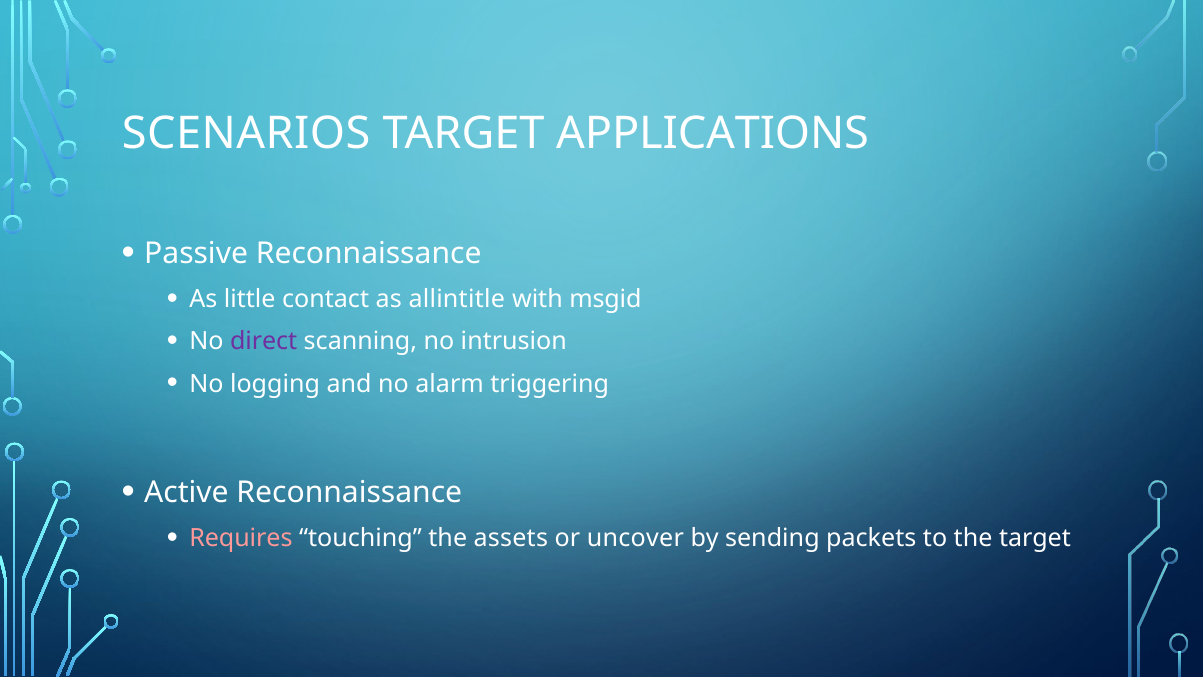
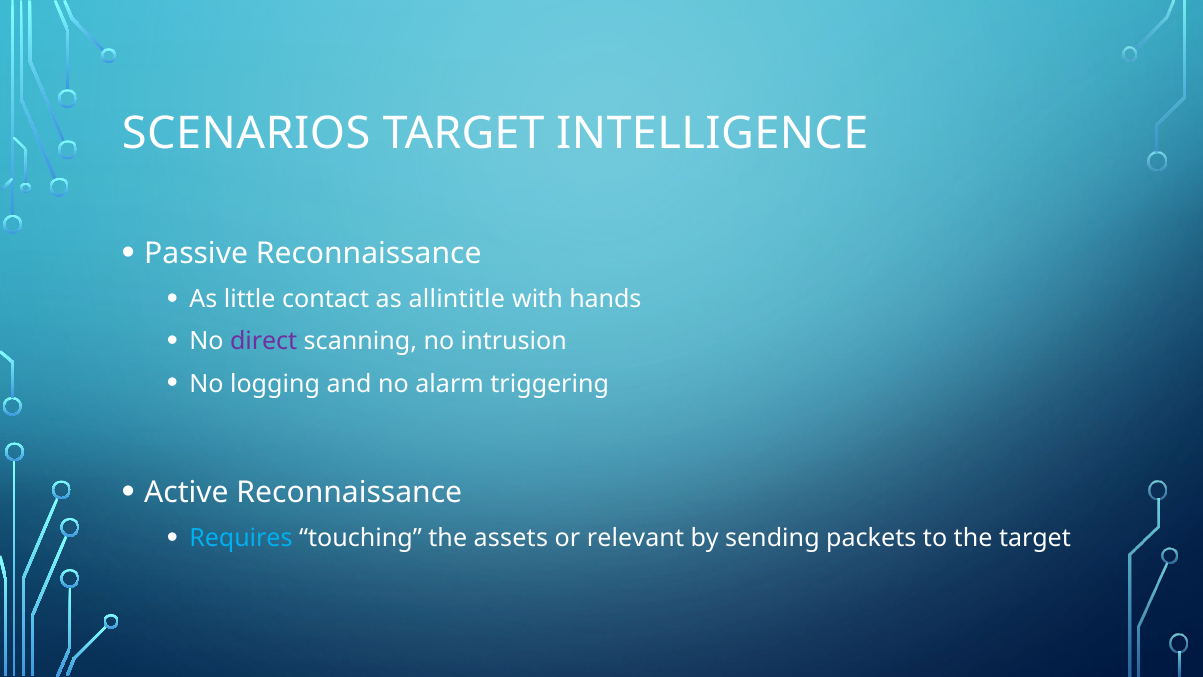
APPLICATIONS: APPLICATIONS -> INTELLIGENCE
msgid: msgid -> hands
Requires colour: pink -> light blue
uncover: uncover -> relevant
